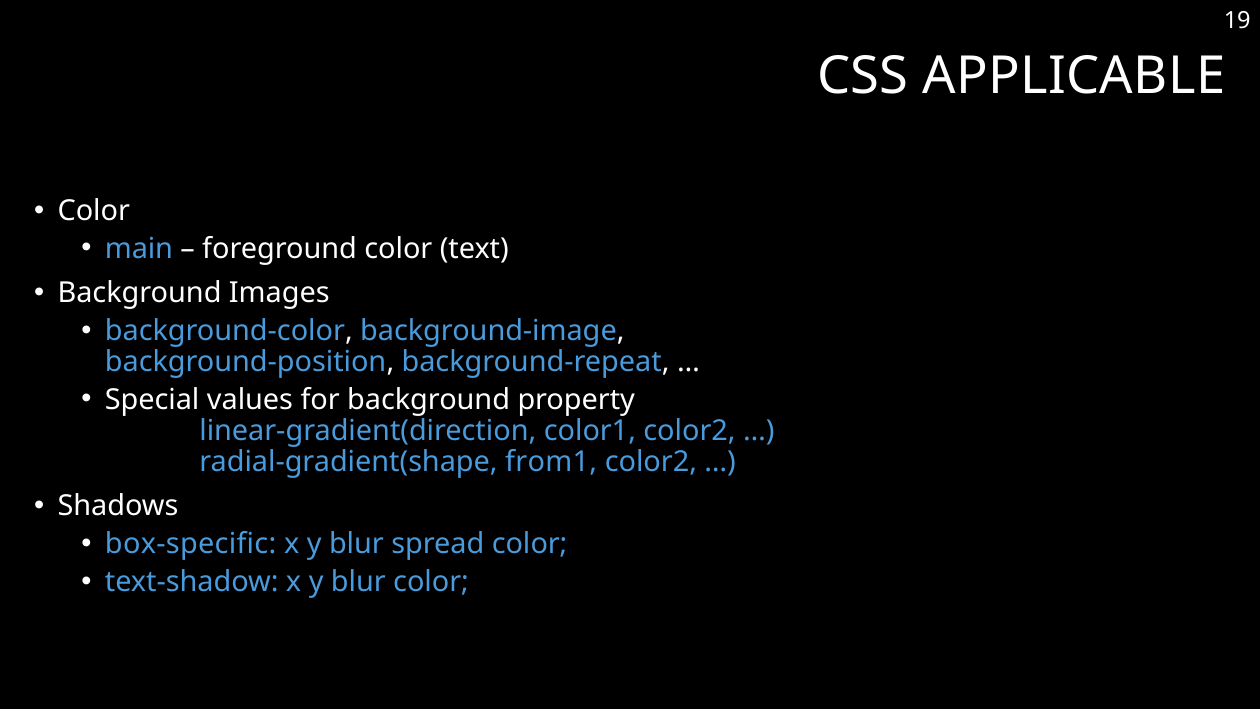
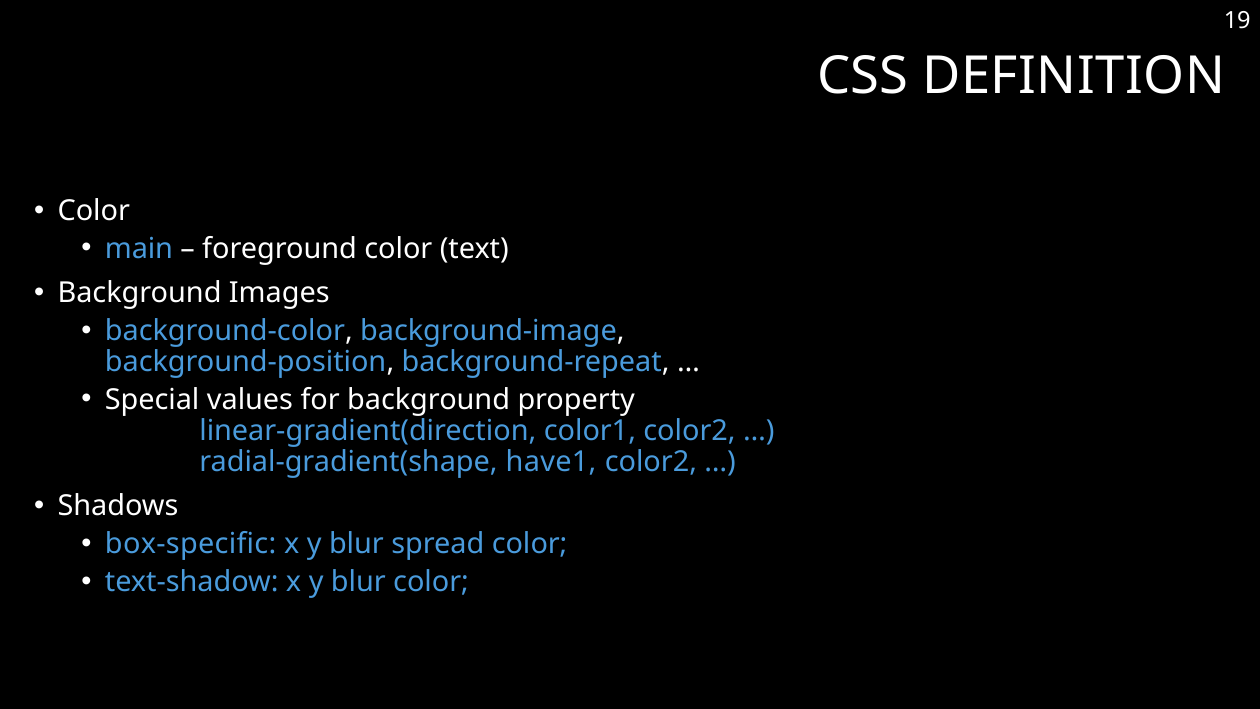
APPLICABLE: APPLICABLE -> DEFINITION
from1: from1 -> have1
